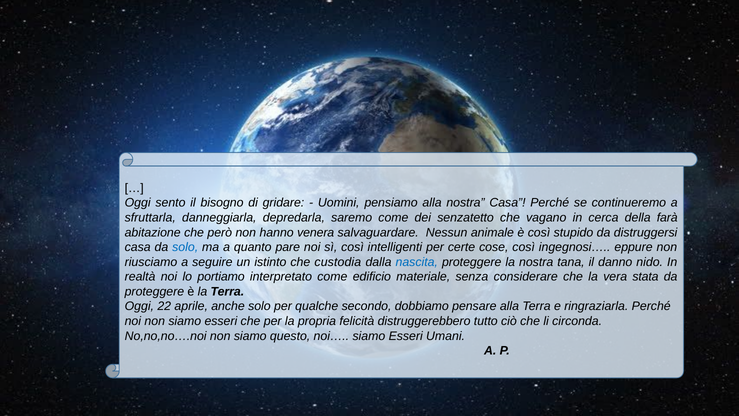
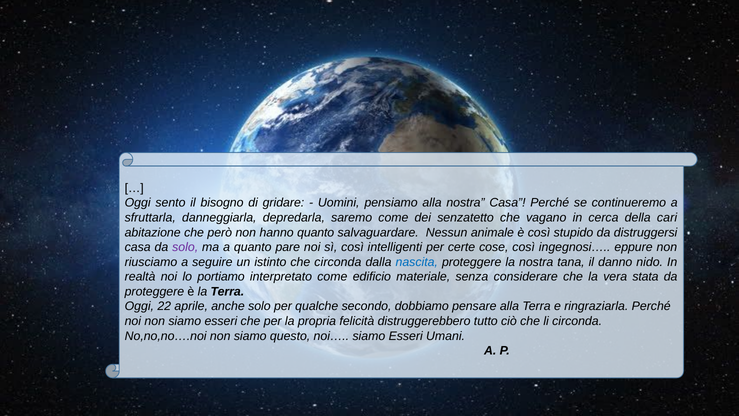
farà: farà -> cari
hanno venera: venera -> quanto
solo at (185, 247) colour: blue -> purple
che custodia: custodia -> circonda
